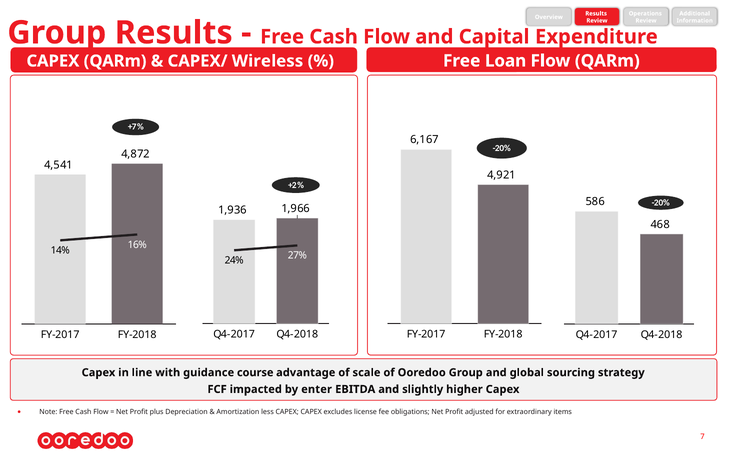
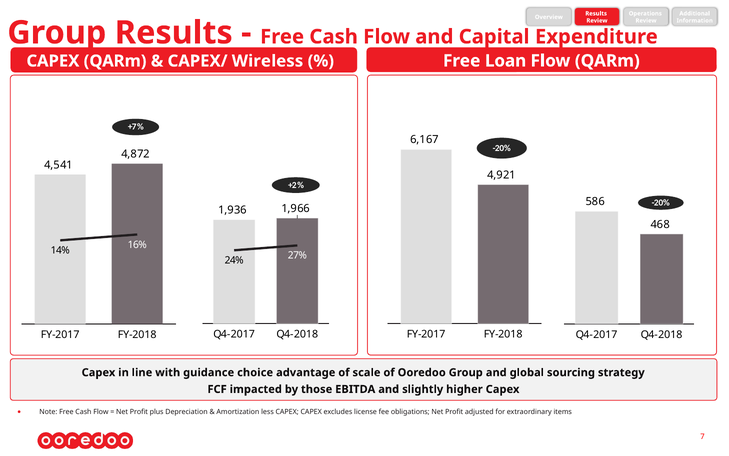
course: course -> choice
enter: enter -> those
